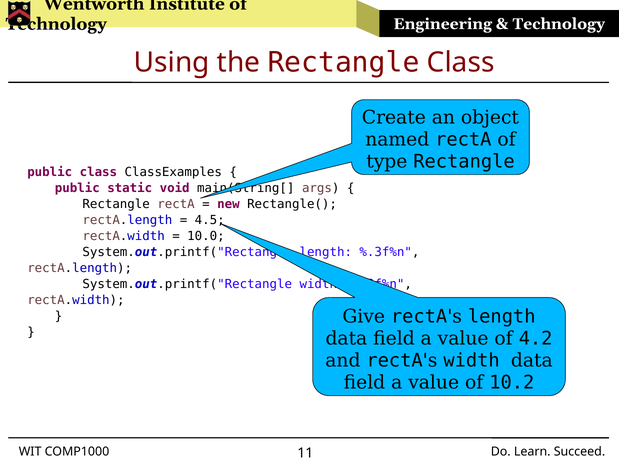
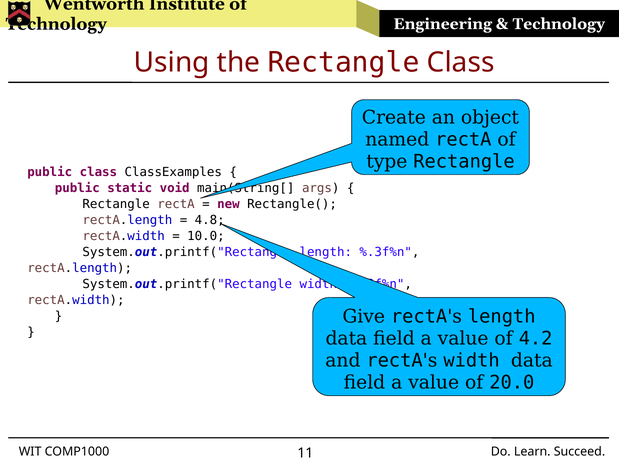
4.5: 4.5 -> 4.8
10.2: 10.2 -> 20.0
